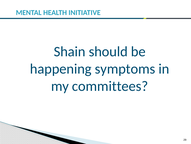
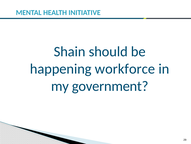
symptoms: symptoms -> workforce
committees: committees -> government
